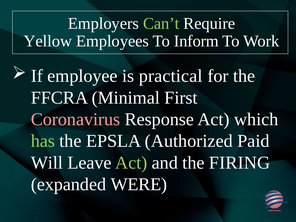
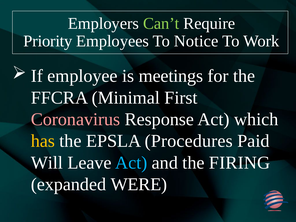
Yellow: Yellow -> Priority
Inform: Inform -> Notice
practical: practical -> meetings
has colour: light green -> yellow
Authorized: Authorized -> Procedures
Act at (131, 163) colour: light green -> light blue
